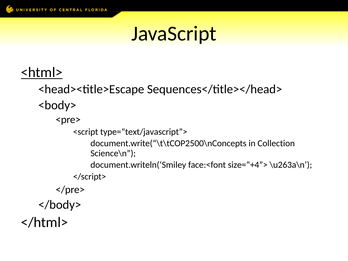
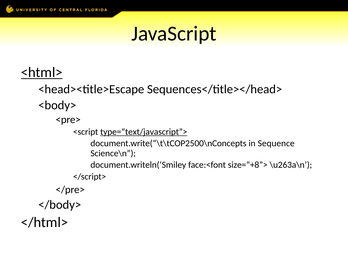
type=“text/javascript”> underline: none -> present
Collection: Collection -> Sequence
size=“+4”>: size=“+4”> -> size=“+8”>
